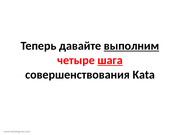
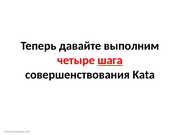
выполним underline: present -> none
